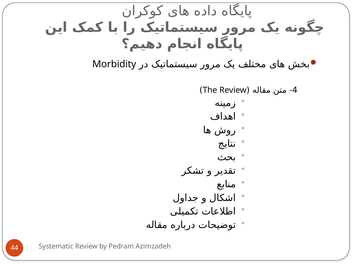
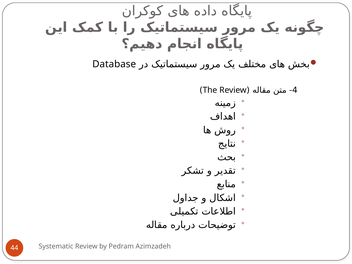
Morbidity: Morbidity -> Database
